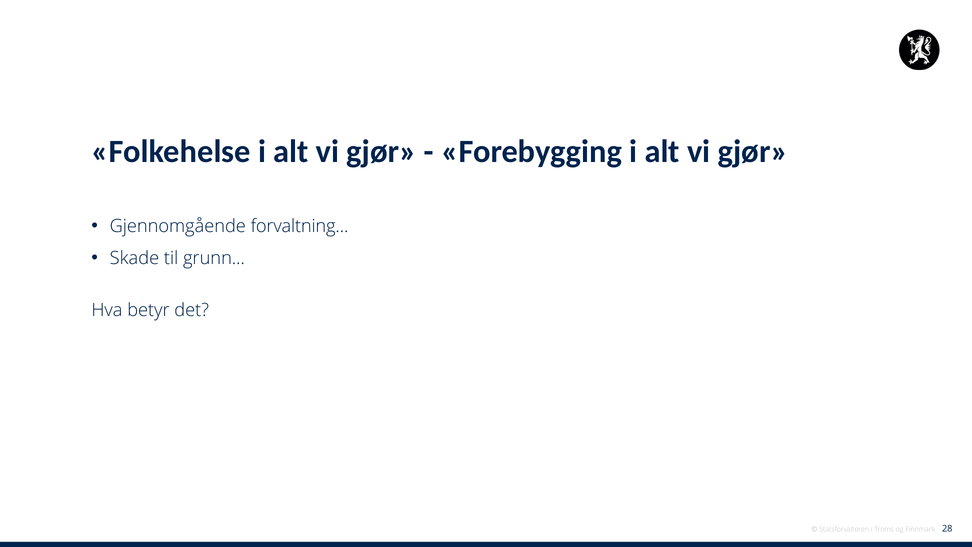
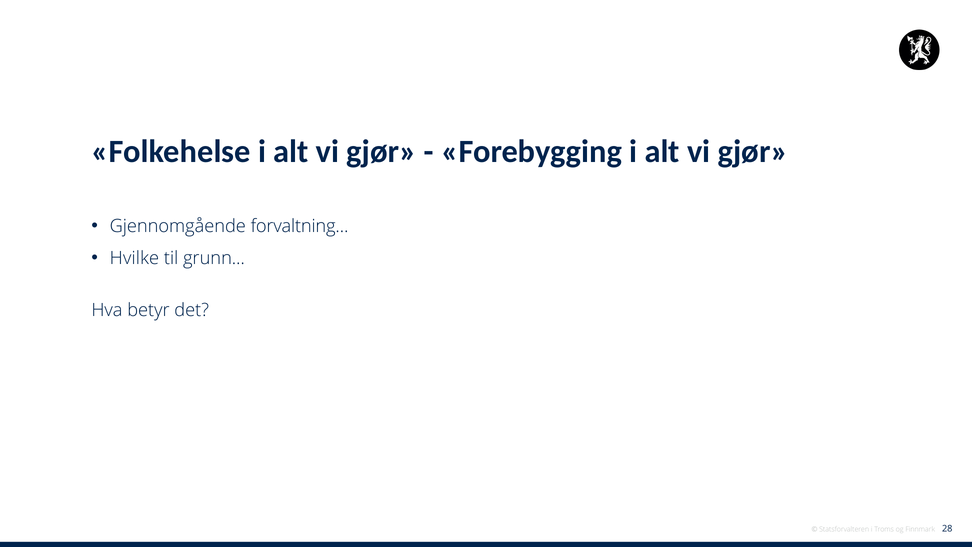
Skade: Skade -> Hvilke
